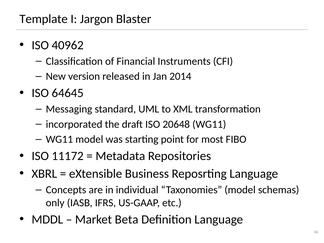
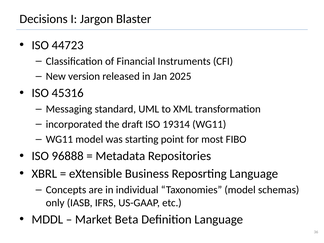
Template: Template -> Decisions
40962: 40962 -> 44723
2014: 2014 -> 2025
64645: 64645 -> 45316
20648: 20648 -> 19314
11172: 11172 -> 96888
